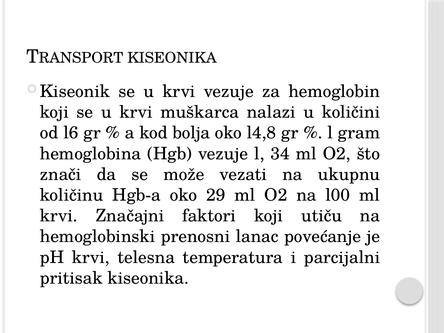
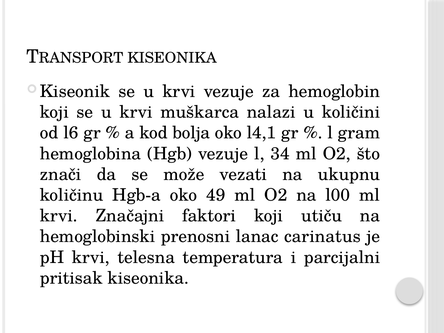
l4,8: l4,8 -> l4,1
29: 29 -> 49
povećanje: povećanje -> carinatus
